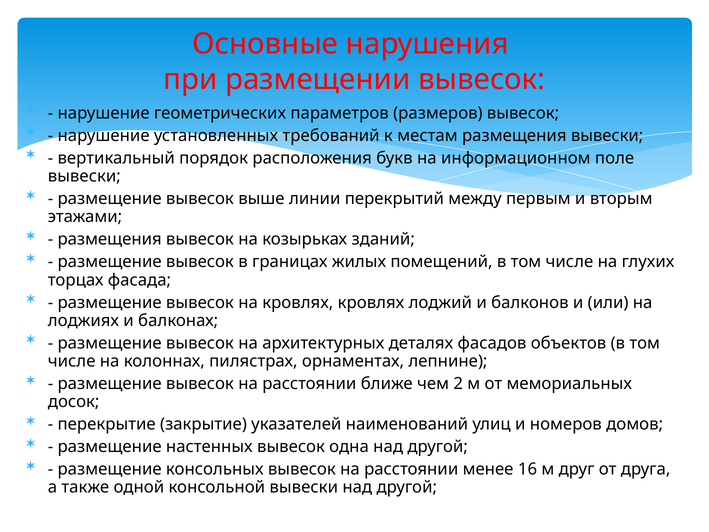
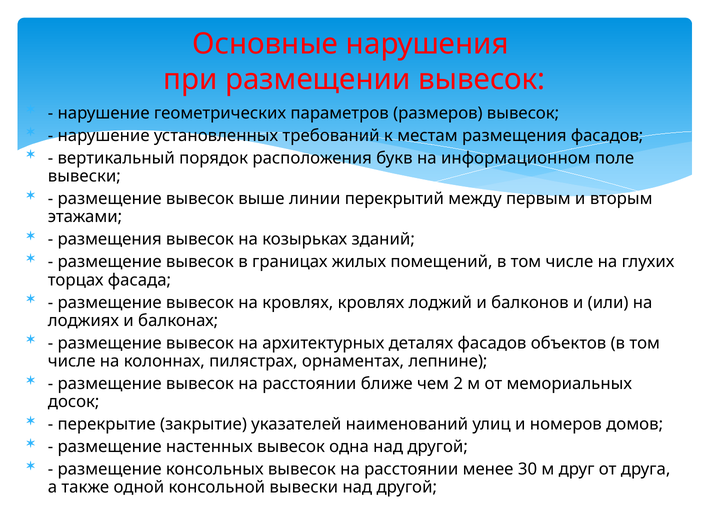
размещения вывески: вывески -> фасадов
16: 16 -> 30
